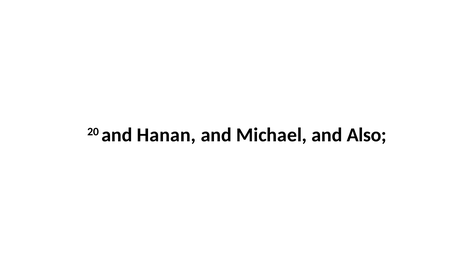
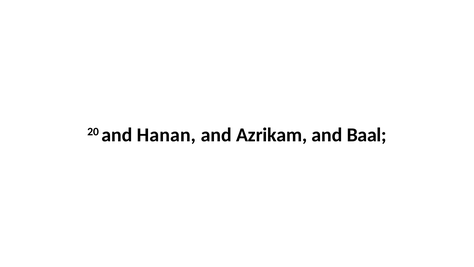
Michael: Michael -> Azrikam
Also: Also -> Baal
